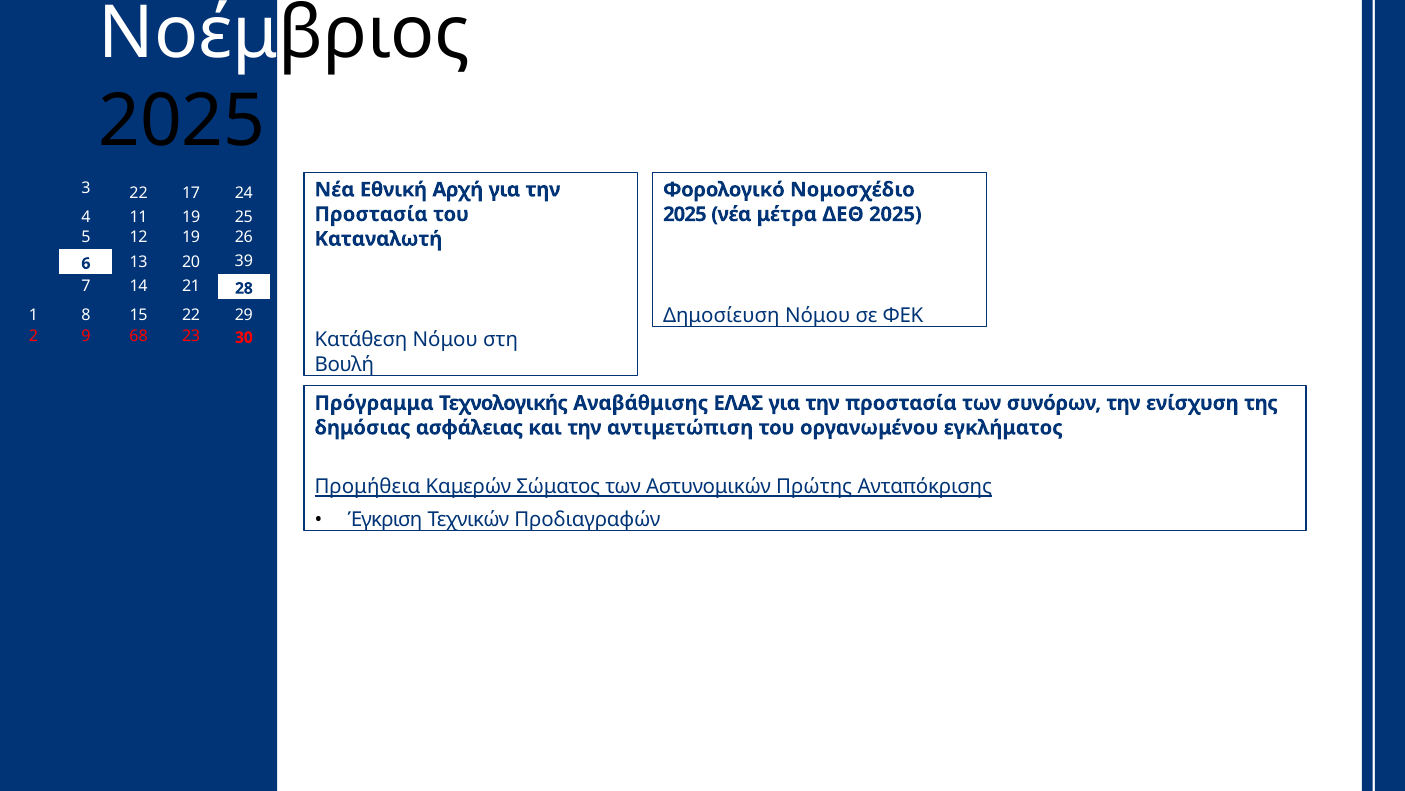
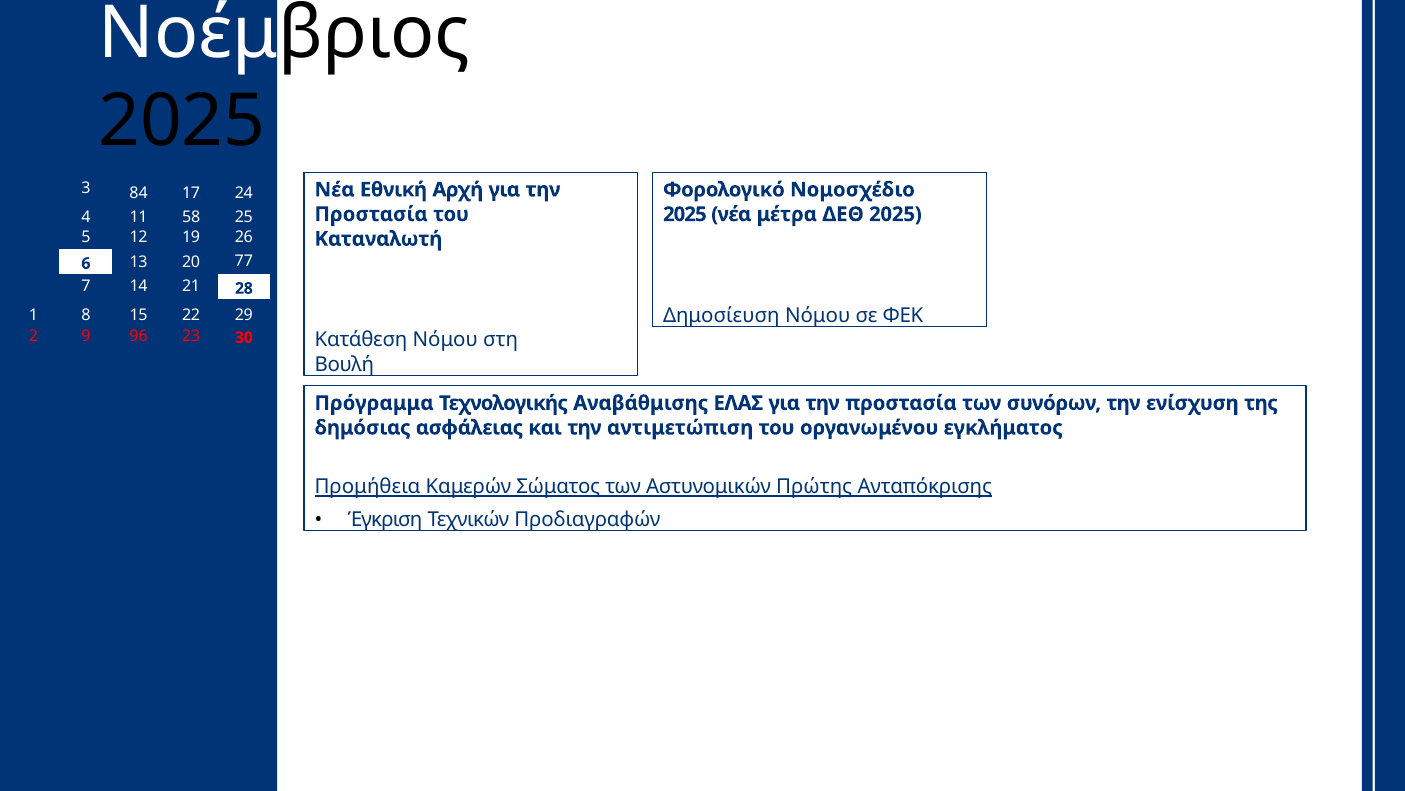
3 22: 22 -> 84
11 19: 19 -> 58
39: 39 -> 77
68: 68 -> 96
